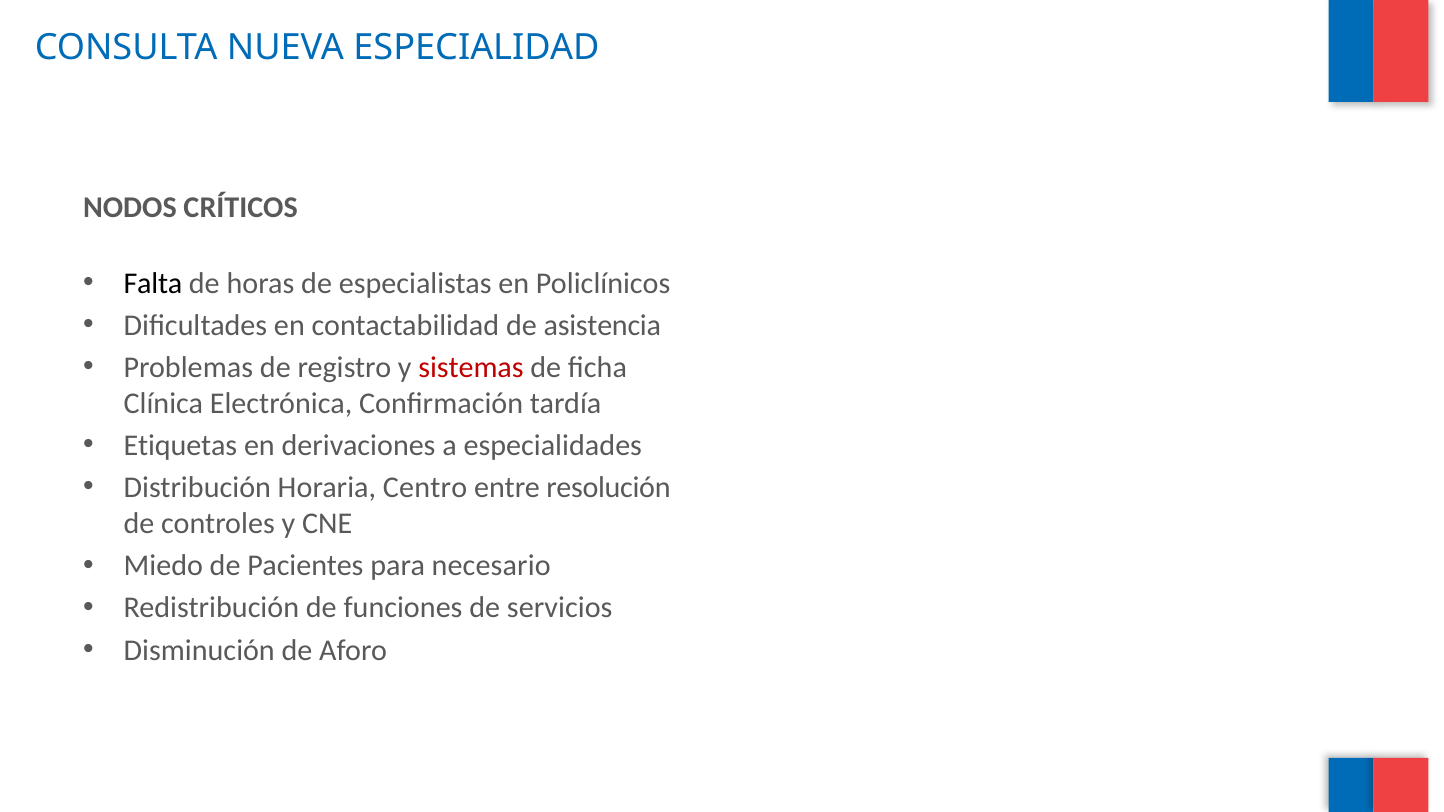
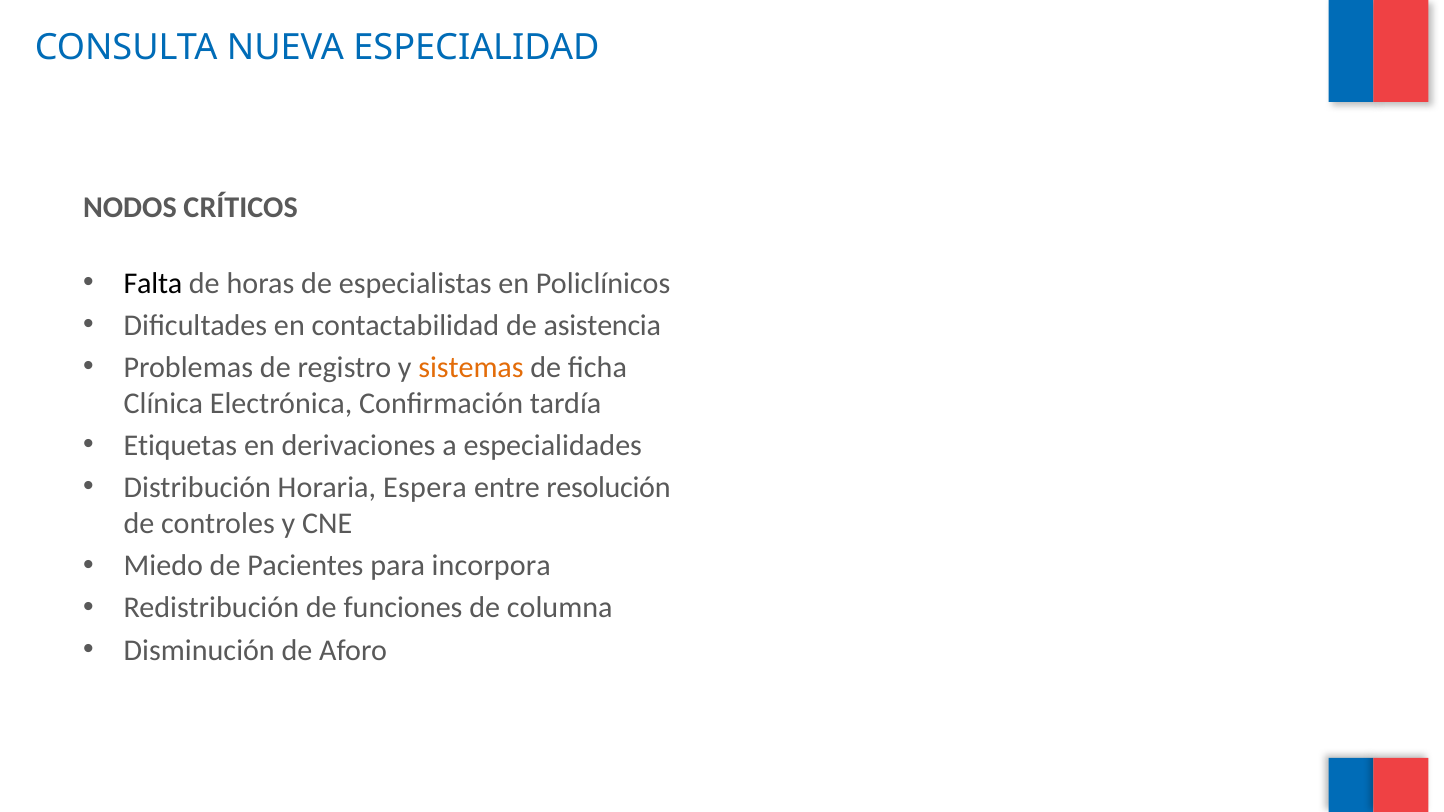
sistemas colour: red -> orange
Centro: Centro -> Espera
necesario: necesario -> incorpora
servicios: servicios -> columna
